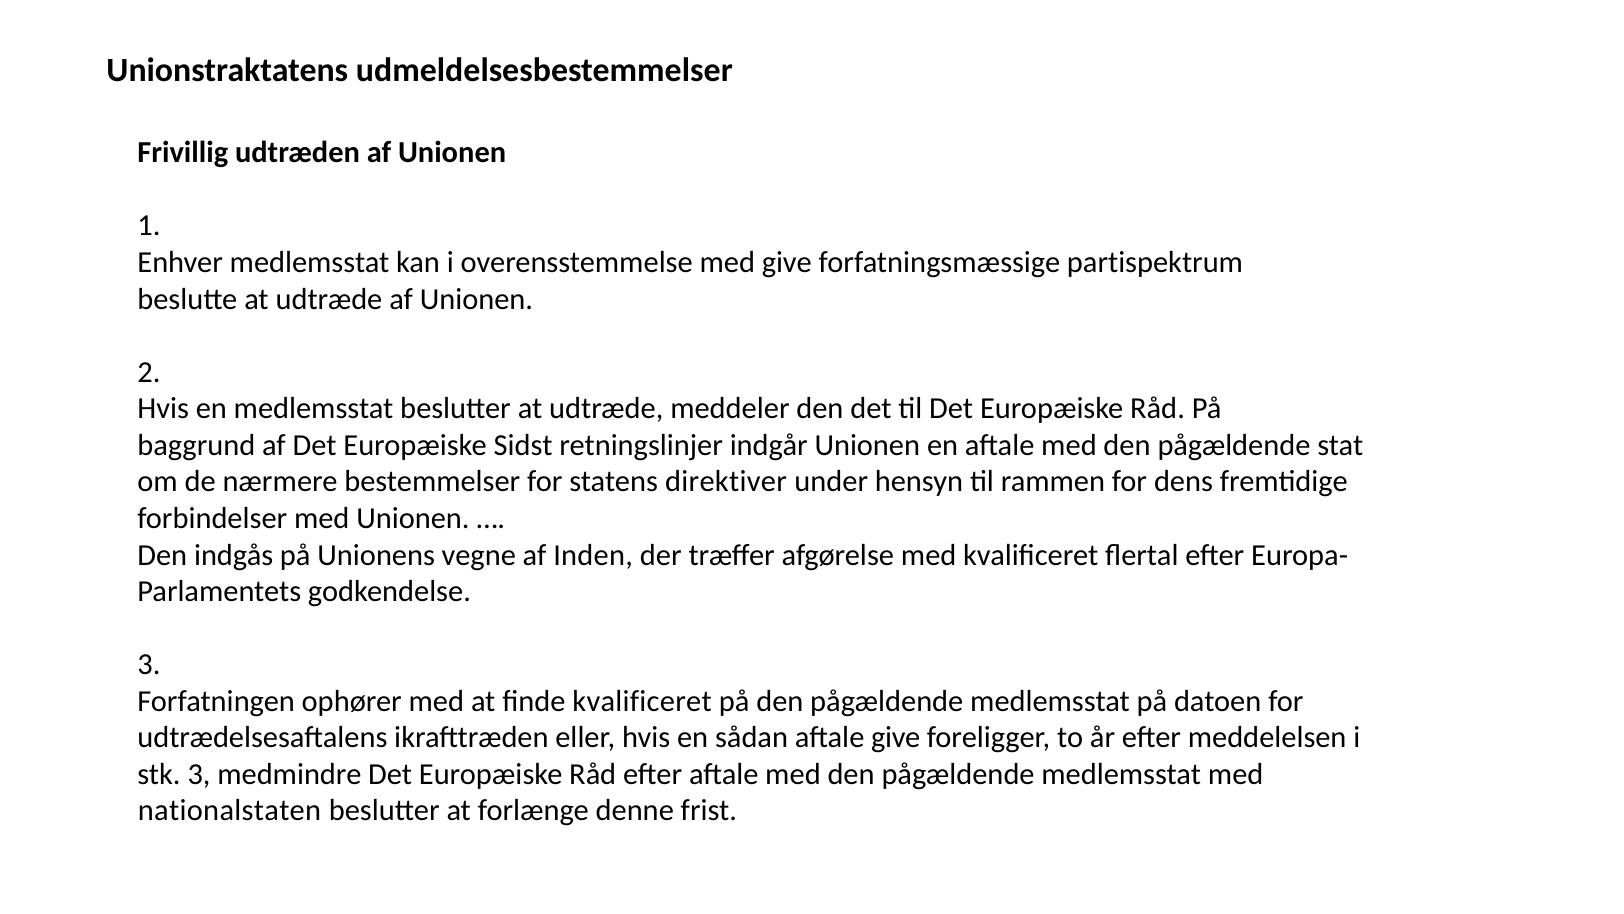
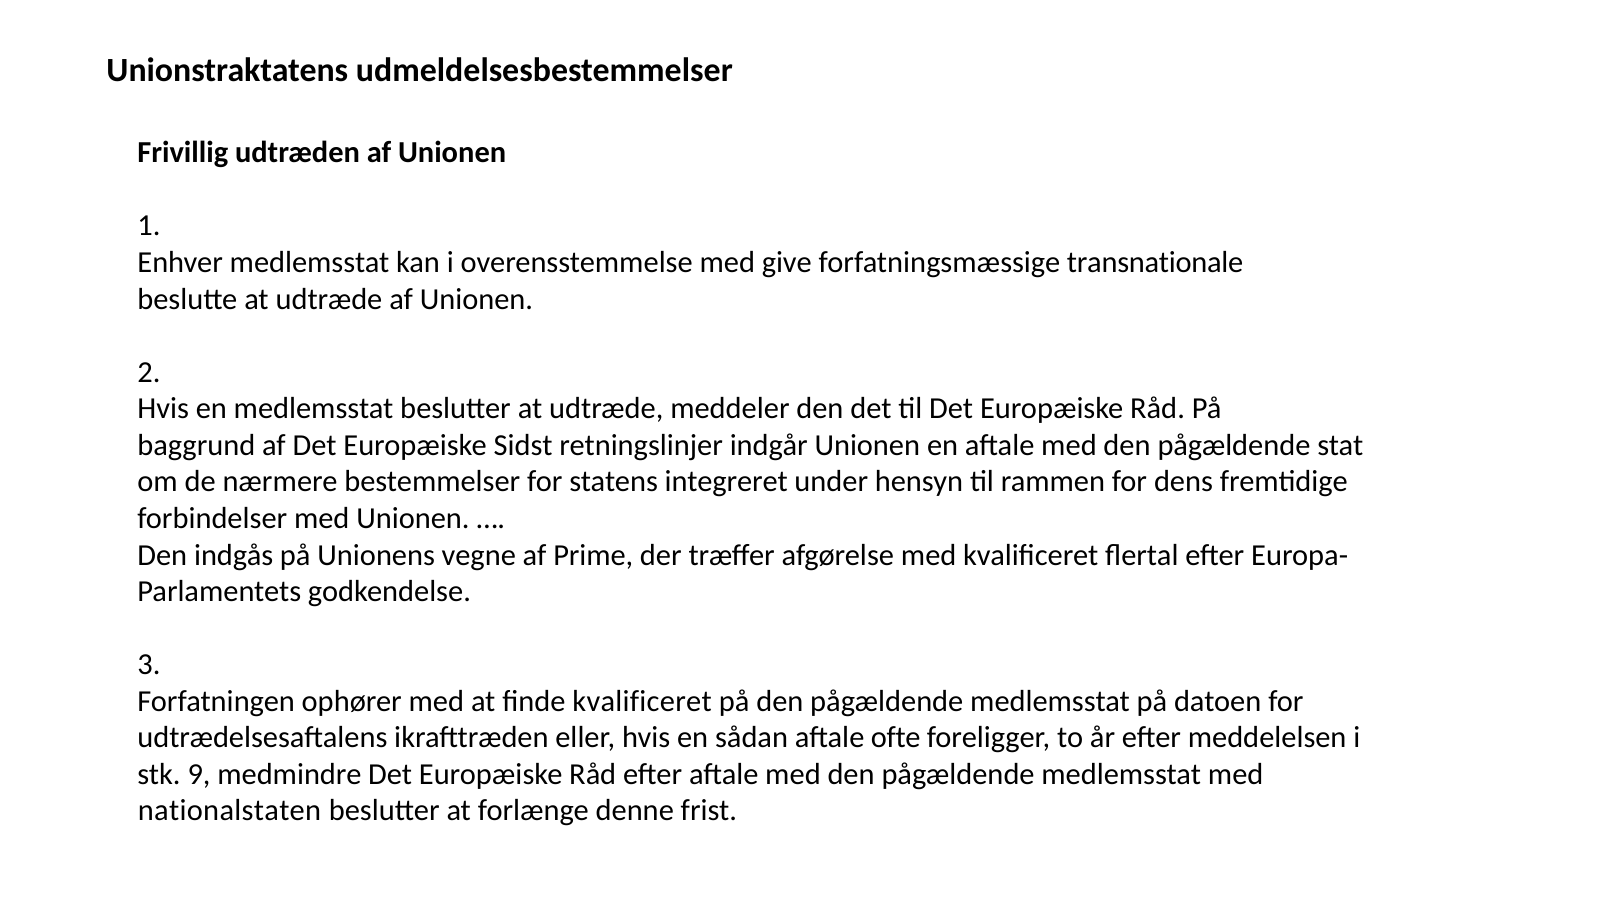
partispektrum: partispektrum -> transnationale
direktiver: direktiver -> integreret
Inden: Inden -> Prime
aftale give: give -> ofte
stk 3: 3 -> 9
